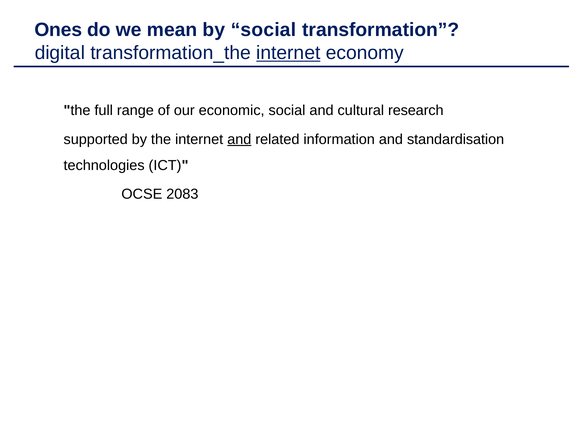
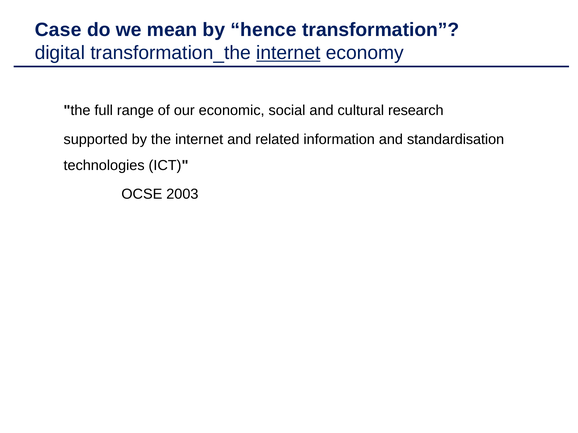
Ones: Ones -> Case
by social: social -> hence
and at (239, 139) underline: present -> none
2083: 2083 -> 2003
